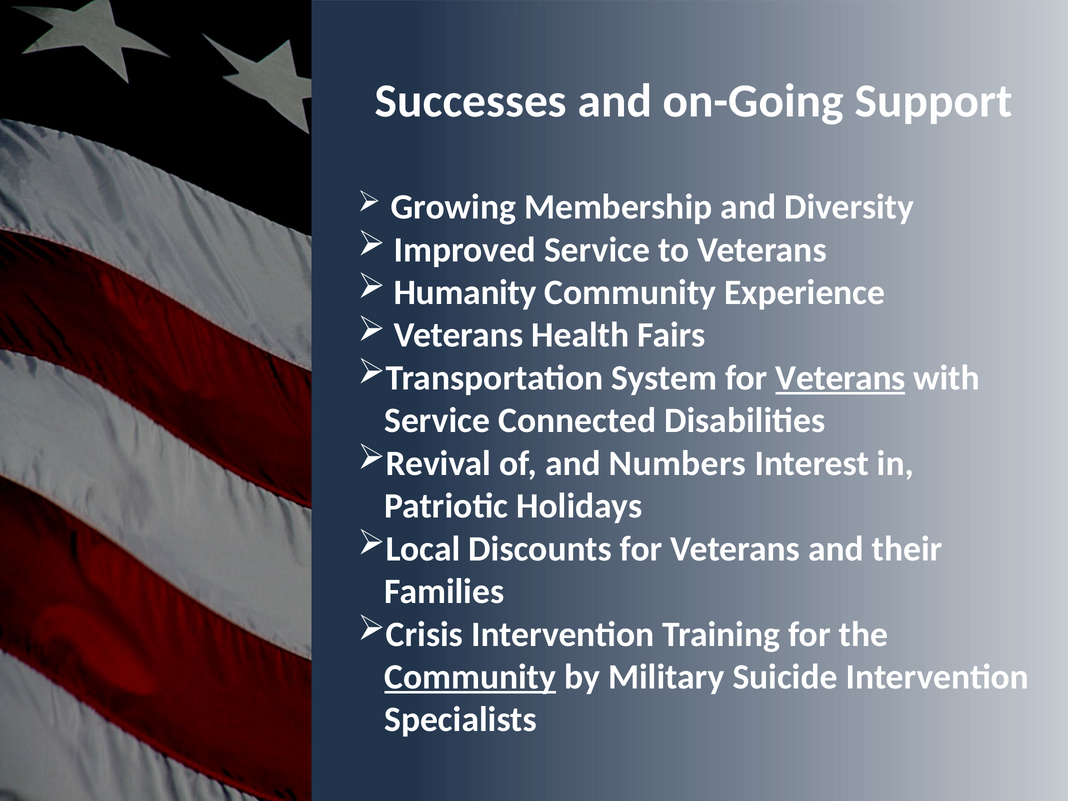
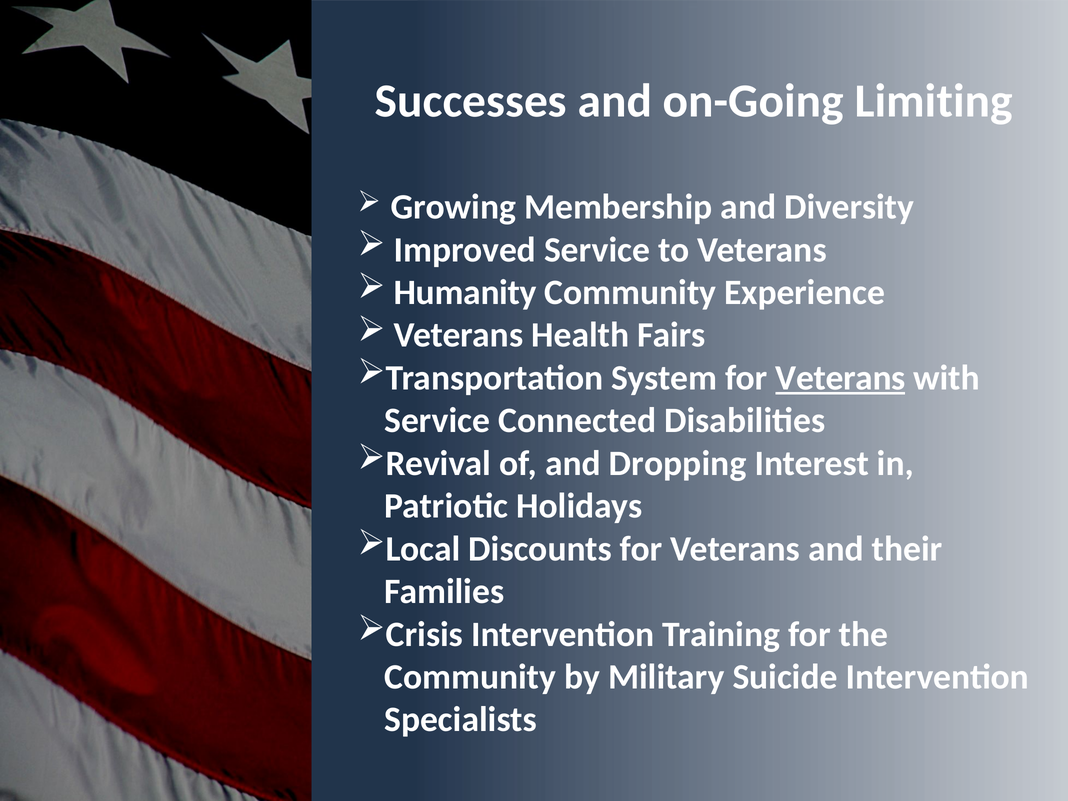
Support: Support -> Limiting
Numbers: Numbers -> Dropping
Community at (470, 677) underline: present -> none
